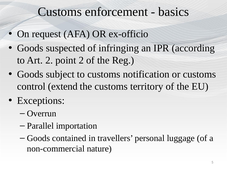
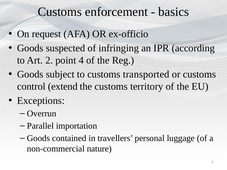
point 2: 2 -> 4
notification: notification -> transported
